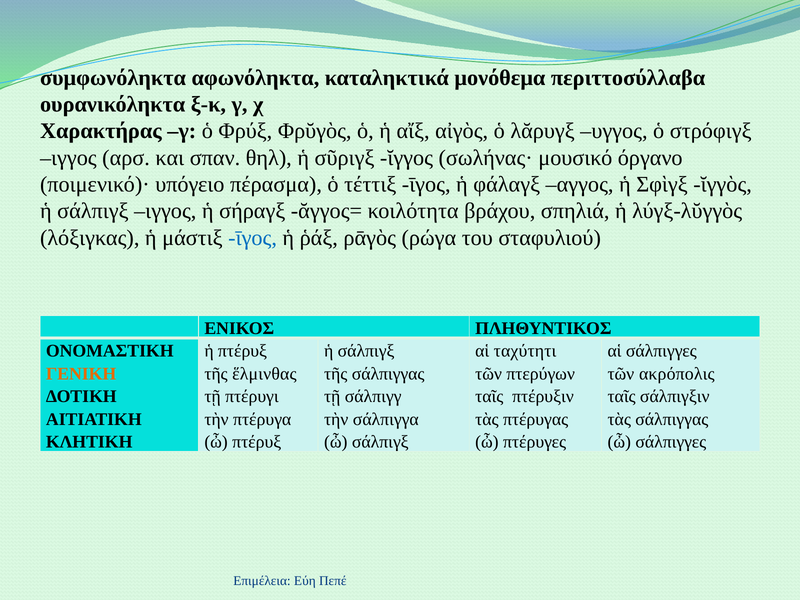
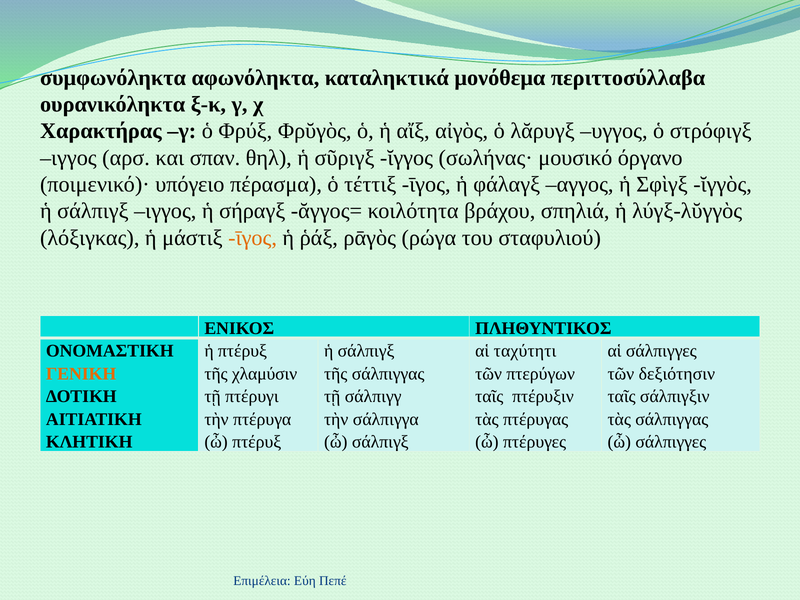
ῑγος at (253, 238) colour: blue -> orange
ἕλμινθας: ἕλμινθας -> χλαμύσιν
ακρόπολις: ακρόπολις -> δεξιότησιν
